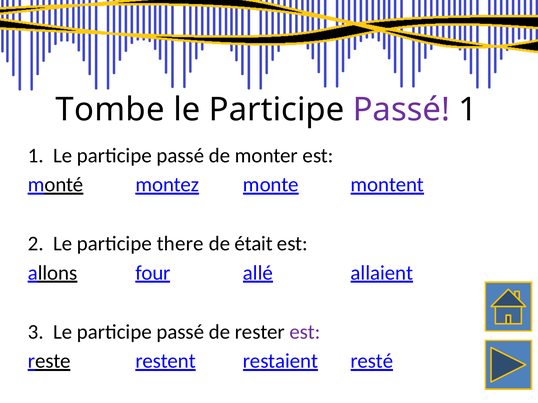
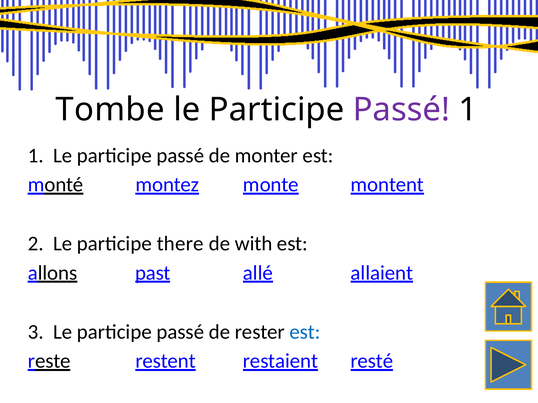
était: était -> with
four: four -> past
est at (305, 332) colour: purple -> blue
